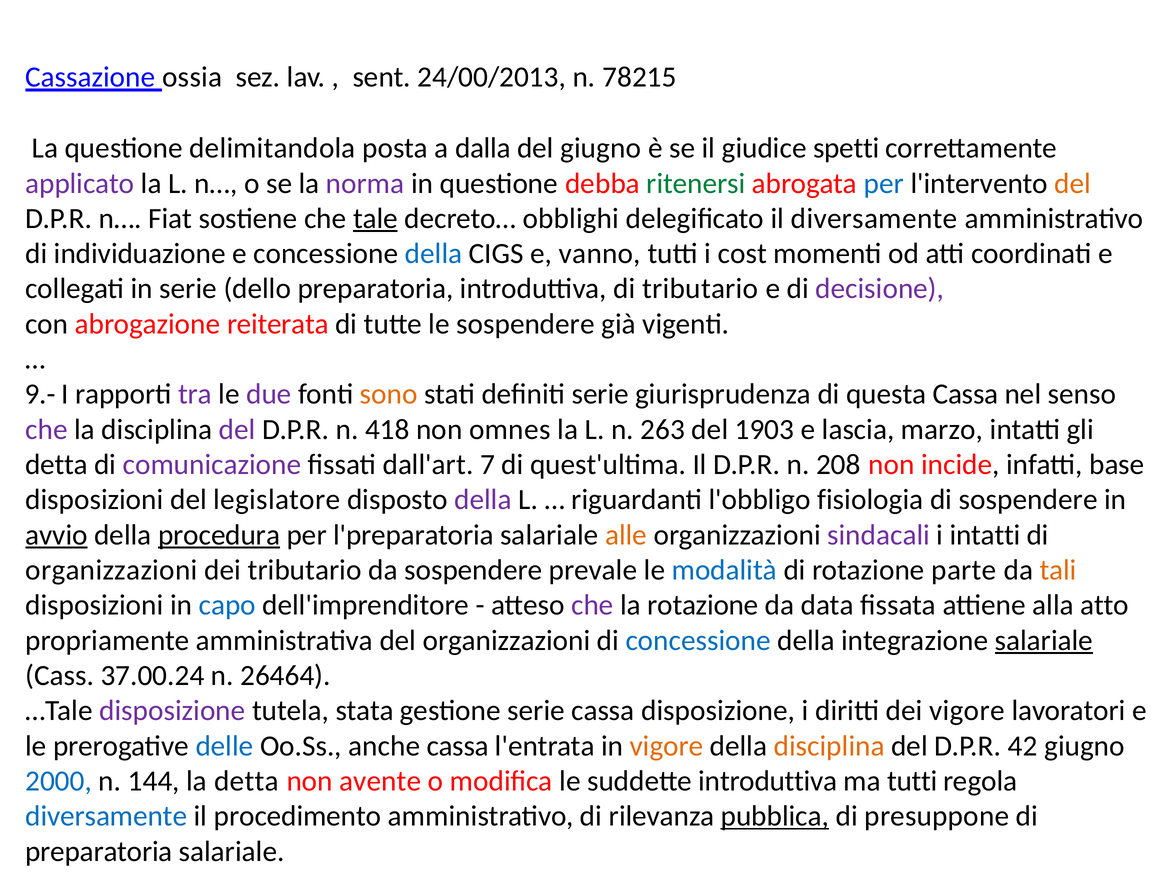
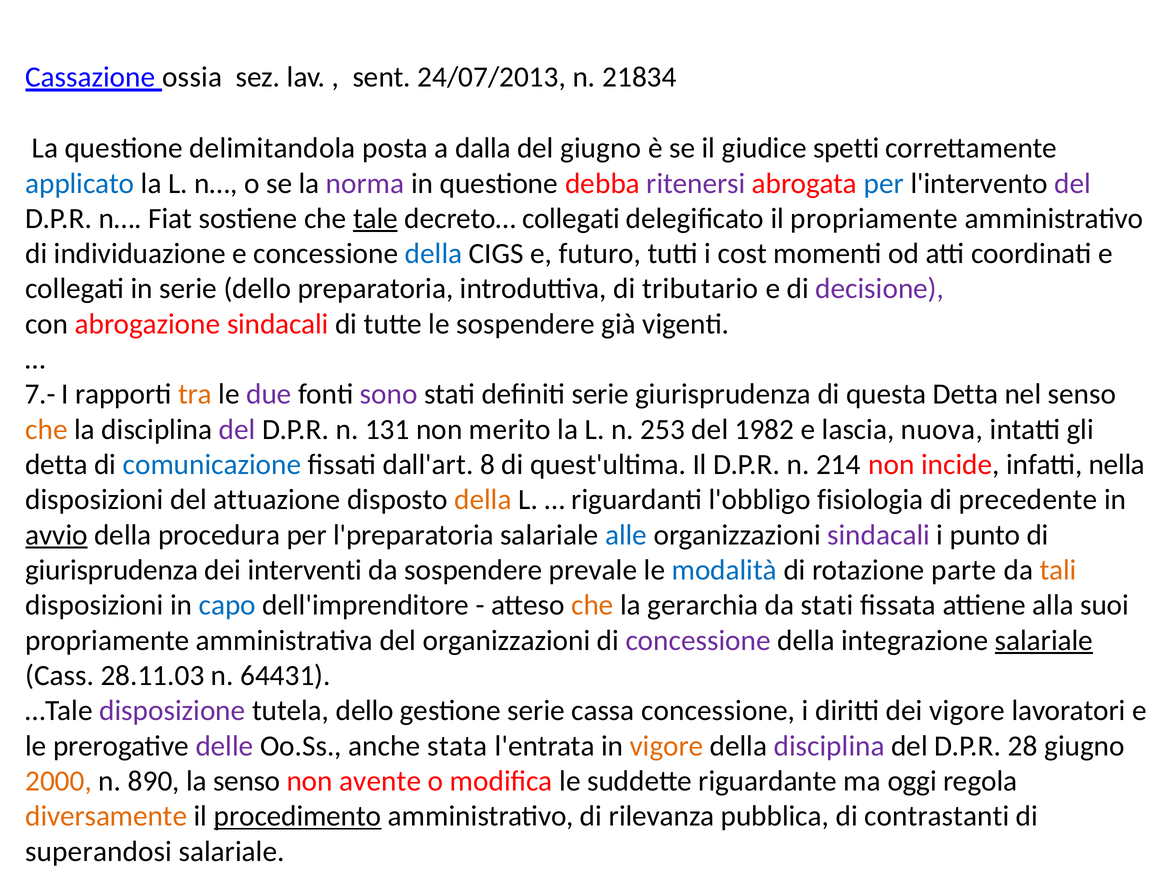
24/00/2013: 24/00/2013 -> 24/07/2013
78215: 78215 -> 21834
applicato colour: purple -> blue
ritenersi colour: green -> purple
del at (1073, 183) colour: orange -> purple
decreto… obblighi: obblighi -> collegati
il diversamente: diversamente -> propriamente
vanno: vanno -> futuro
abrogazione reiterata: reiterata -> sindacali
9.-: 9.- -> 7.-
tra colour: purple -> orange
sono colour: orange -> purple
questa Cassa: Cassa -> Detta
che at (46, 429) colour: purple -> orange
418: 418 -> 131
omnes: omnes -> merito
263: 263 -> 253
1903: 1903 -> 1982
marzo: marzo -> nuova
comunicazione colour: purple -> blue
7: 7 -> 8
208: 208 -> 214
base: base -> nella
legislatore: legislatore -> attuazione
della at (483, 500) colour: purple -> orange
di sospendere: sospendere -> precedente
procedura underline: present -> none
alle colour: orange -> blue
i intatti: intatti -> punto
organizzazioni at (111, 570): organizzazioni -> giurisprudenza
dei tributario: tributario -> interventi
che at (592, 605) colour: purple -> orange
la rotazione: rotazione -> gerarchia
da data: data -> stati
atto: atto -> suoi
concessione at (698, 640) colour: blue -> purple
37.00.24: 37.00.24 -> 28.11.03
26464: 26464 -> 64431
tutela stata: stata -> dello
cassa disposizione: disposizione -> concessione
delle colour: blue -> purple
anche cassa: cassa -> stata
disciplina at (829, 746) colour: orange -> purple
42: 42 -> 28
2000 colour: blue -> orange
144: 144 -> 890
la detta: detta -> senso
suddette introduttiva: introduttiva -> riguardante
ma tutti: tutti -> oggi
diversamente at (106, 816) colour: blue -> orange
procedimento underline: none -> present
pubblica underline: present -> none
presuppone: presuppone -> contrastanti
preparatoria at (99, 851): preparatoria -> superandosi
